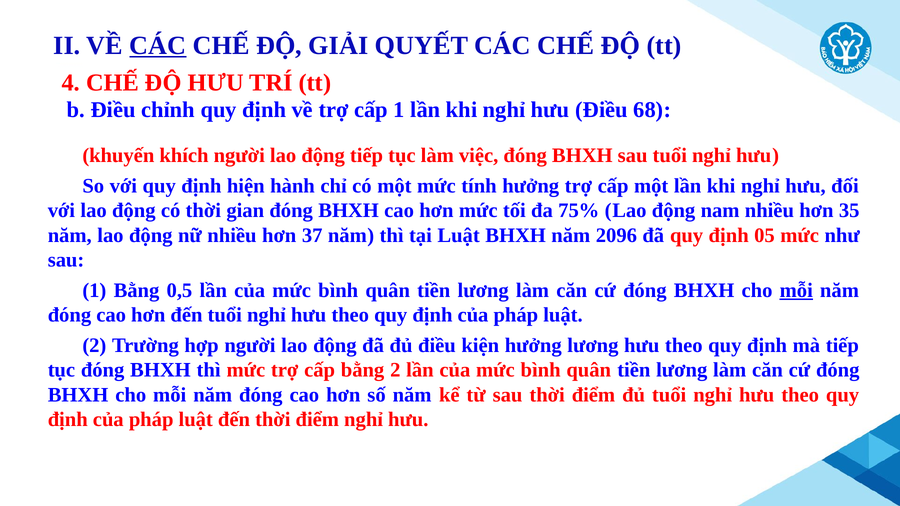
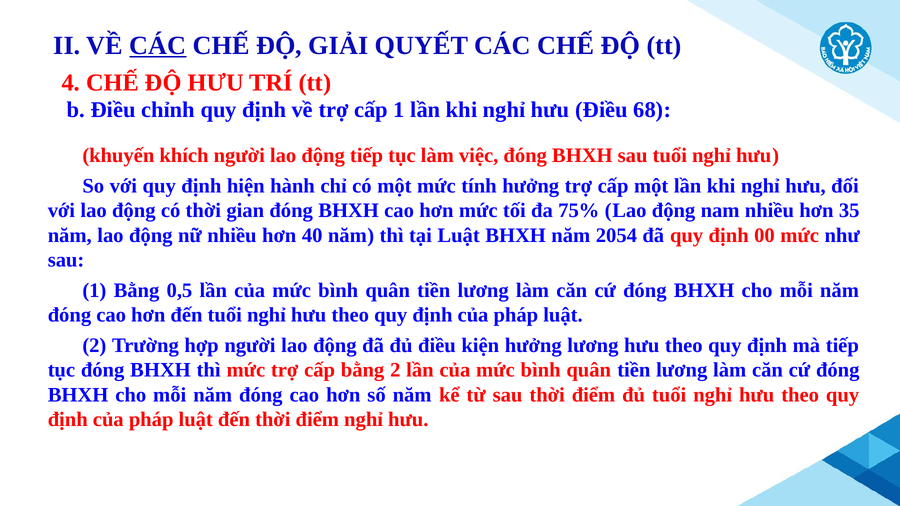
37: 37 -> 40
2096: 2096 -> 2054
05: 05 -> 00
mỗi at (796, 290) underline: present -> none
